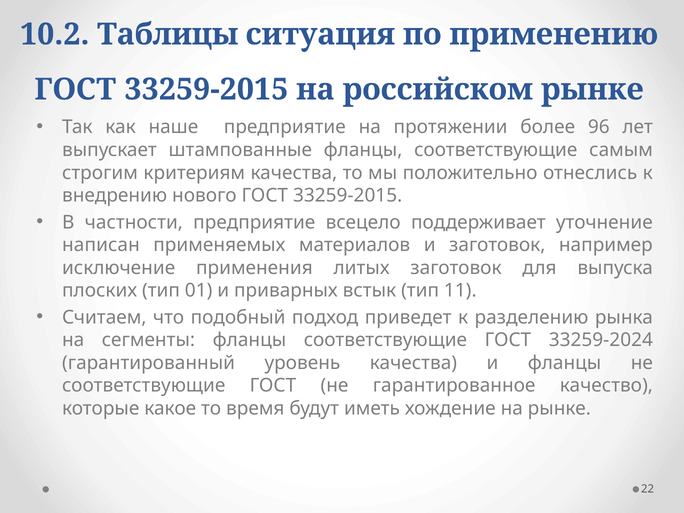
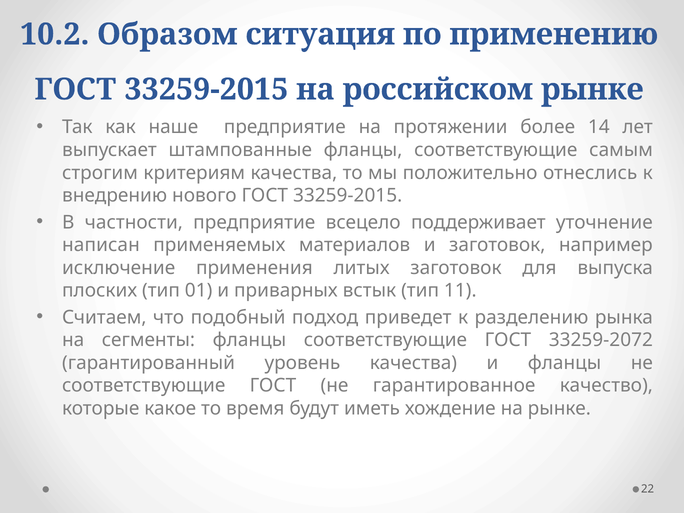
Таблицы: Таблицы -> Образом
96: 96 -> 14
33259-2024: 33259-2024 -> 33259-2072
